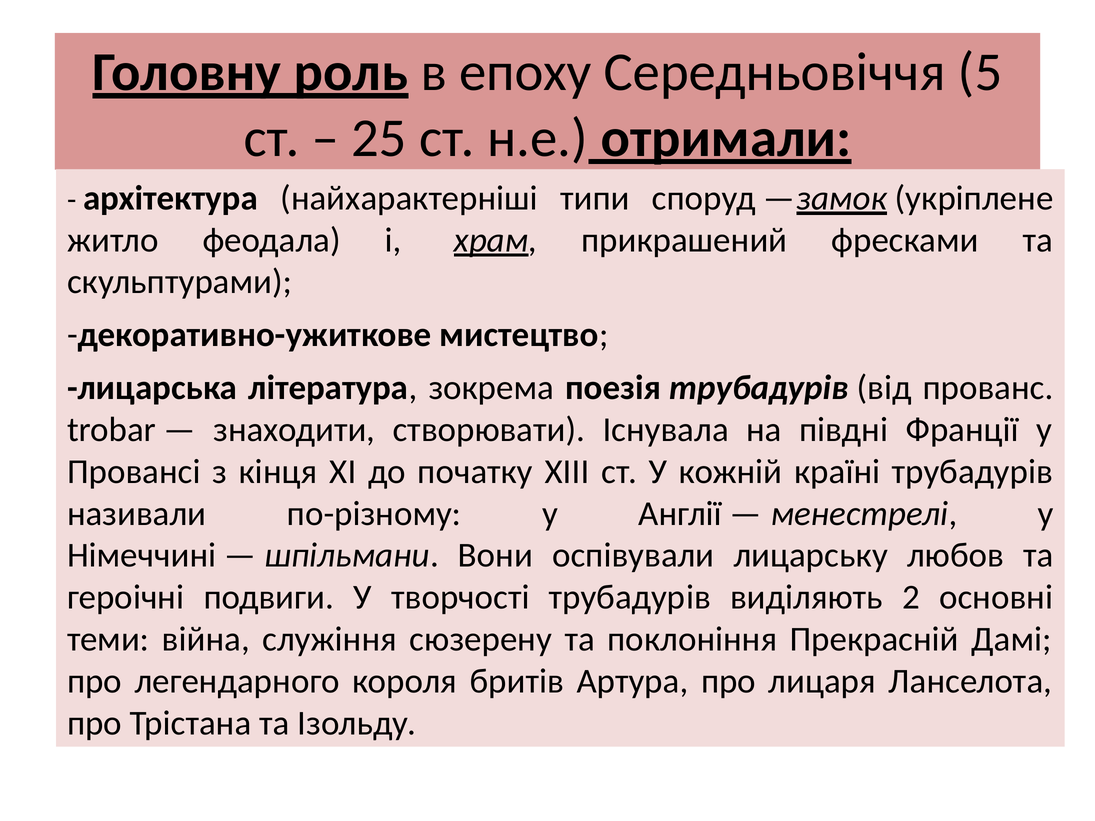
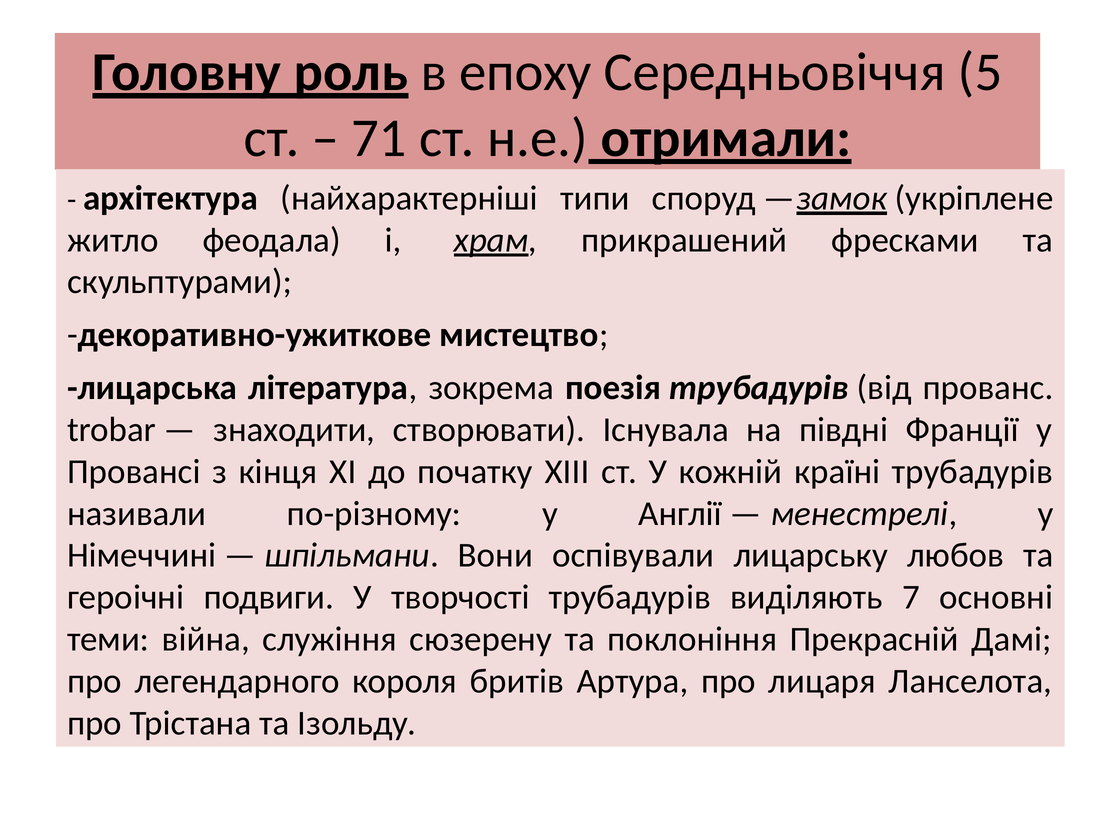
25: 25 -> 71
2: 2 -> 7
